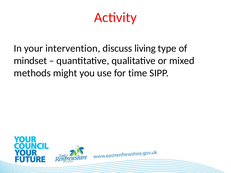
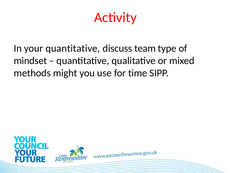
your intervention: intervention -> quantitative
living: living -> team
